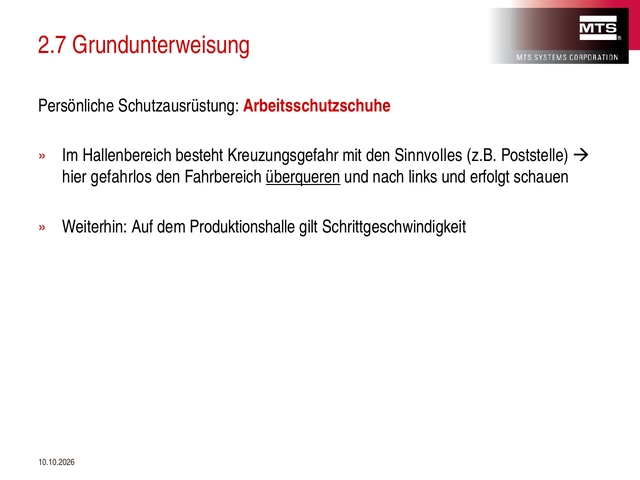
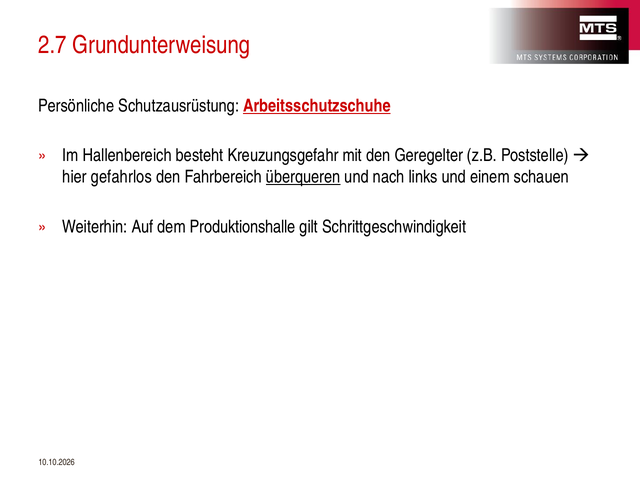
Arbeitsschutzschuhe underline: none -> present
Sinnvolles: Sinnvolles -> Geregelter
erfolgt: erfolgt -> einem
